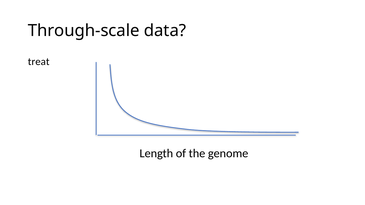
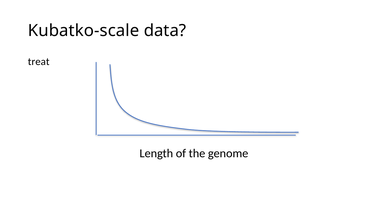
Through-scale: Through-scale -> Kubatko-scale
